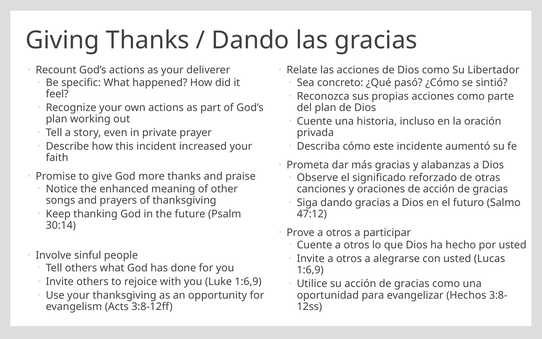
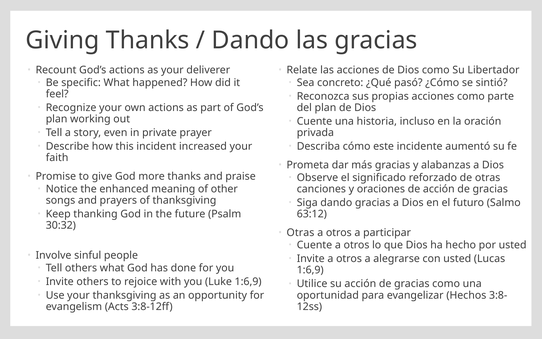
47:12: 47:12 -> 63:12
30:14: 30:14 -> 30:32
Prove at (301, 232): Prove -> Otras
